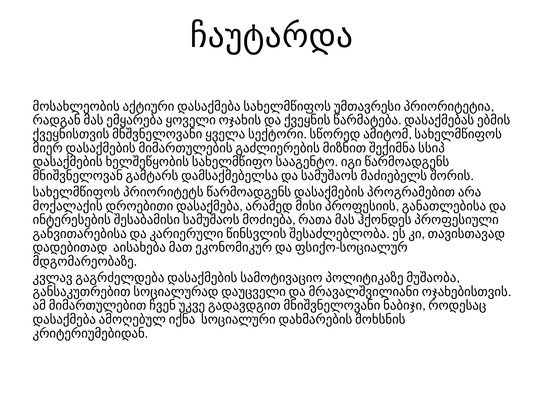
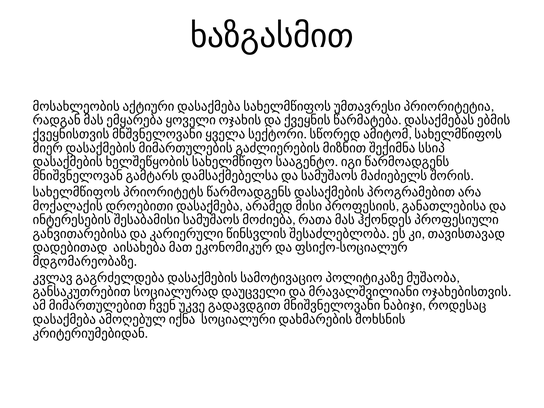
ჩაუტარდა: ჩაუტარდა -> ხაზგასმით
